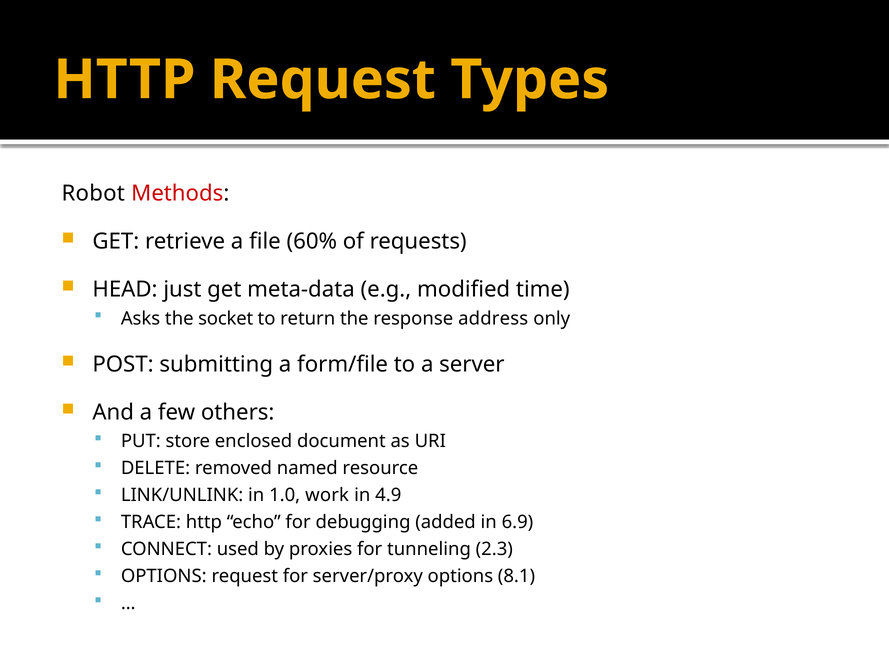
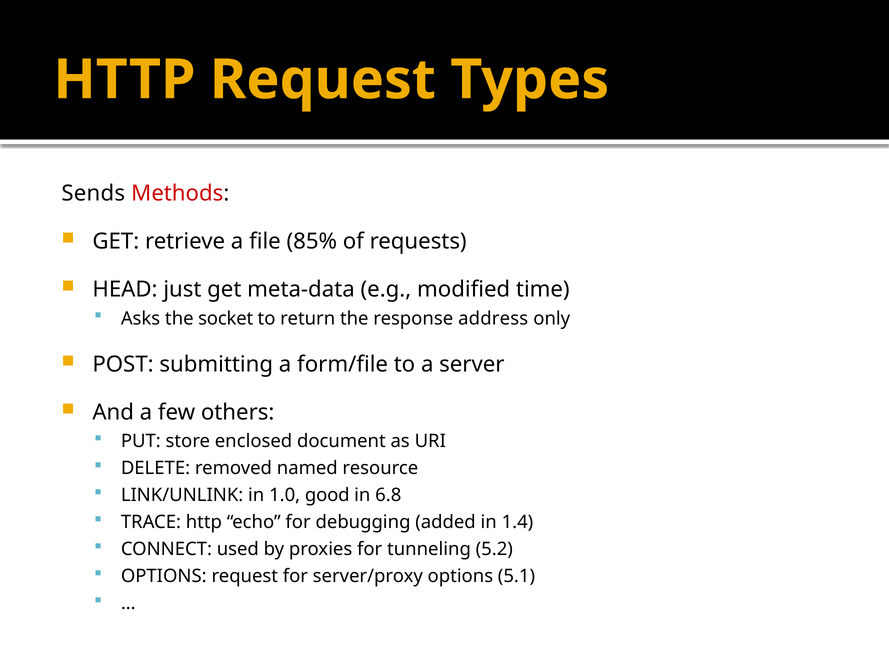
Robot: Robot -> Sends
60%: 60% -> 85%
work: work -> good
4.9: 4.9 -> 6.8
6.9: 6.9 -> 1.4
2.3: 2.3 -> 5.2
8.1: 8.1 -> 5.1
